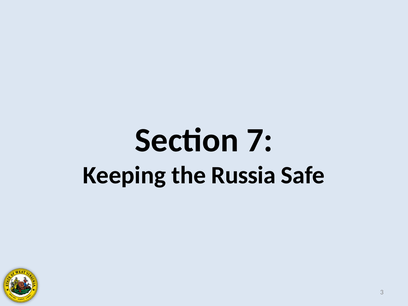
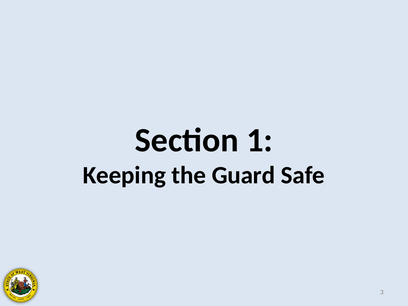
7: 7 -> 1
Russia: Russia -> Guard
